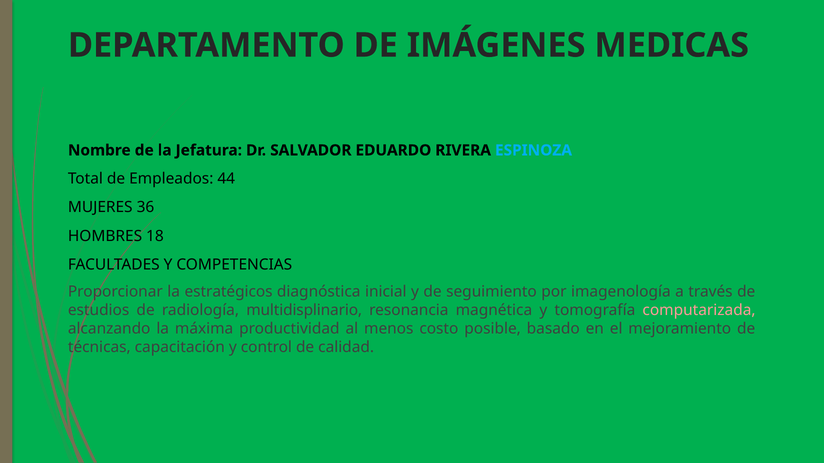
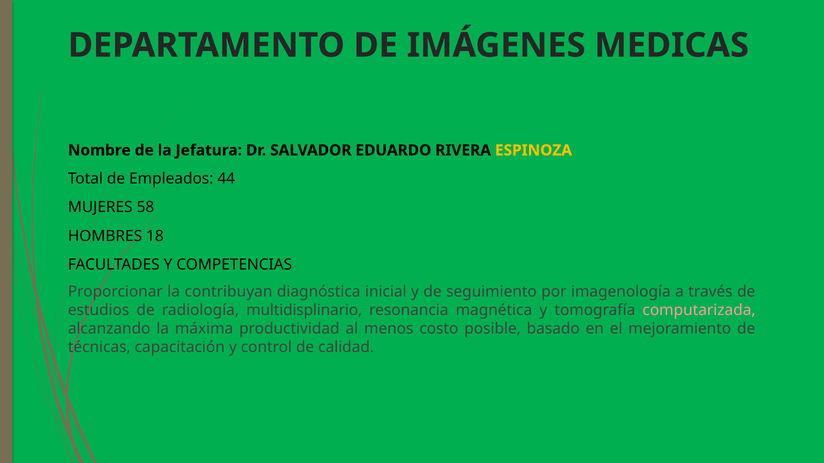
ESPINOZA colour: light blue -> yellow
36: 36 -> 58
estratégicos: estratégicos -> contribuyan
